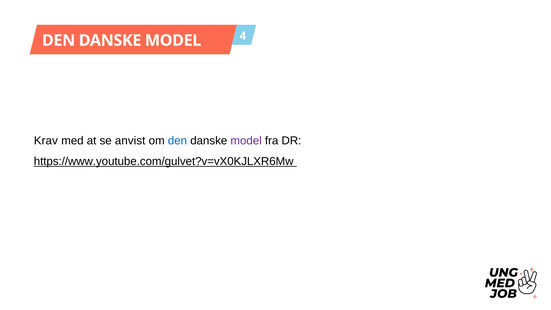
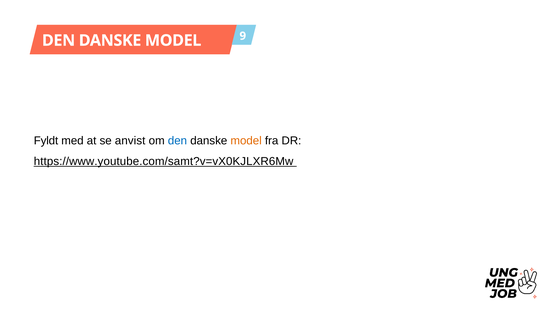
4: 4 -> 9
Krav: Krav -> Fyldt
model at (246, 141) colour: purple -> orange
https://www.youtube.com/gulvet?v=vX0KJLXR6Mw: https://www.youtube.com/gulvet?v=vX0KJLXR6Mw -> https://www.youtube.com/samt?v=vX0KJLXR6Mw
